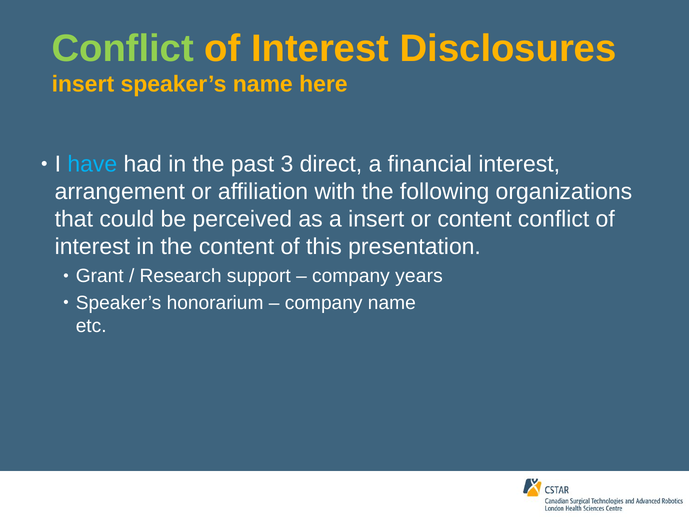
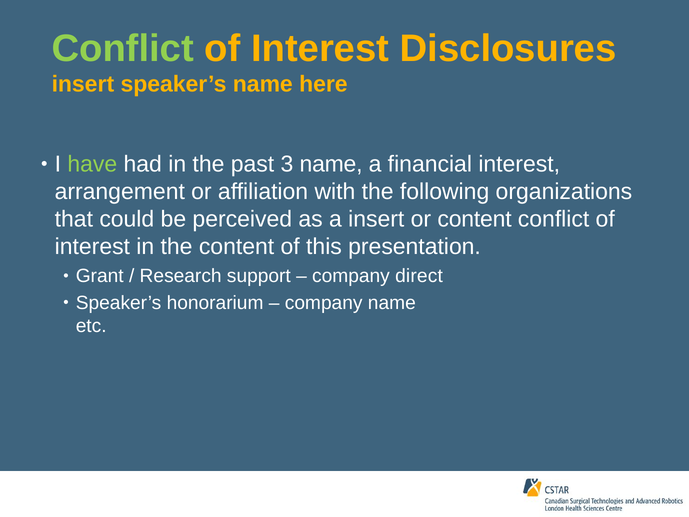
have colour: light blue -> light green
3 direct: direct -> name
years: years -> direct
